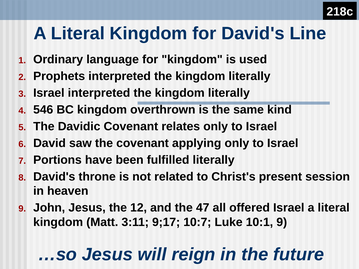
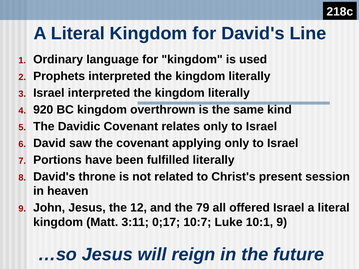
546: 546 -> 920
47: 47 -> 79
9;17: 9;17 -> 0;17
